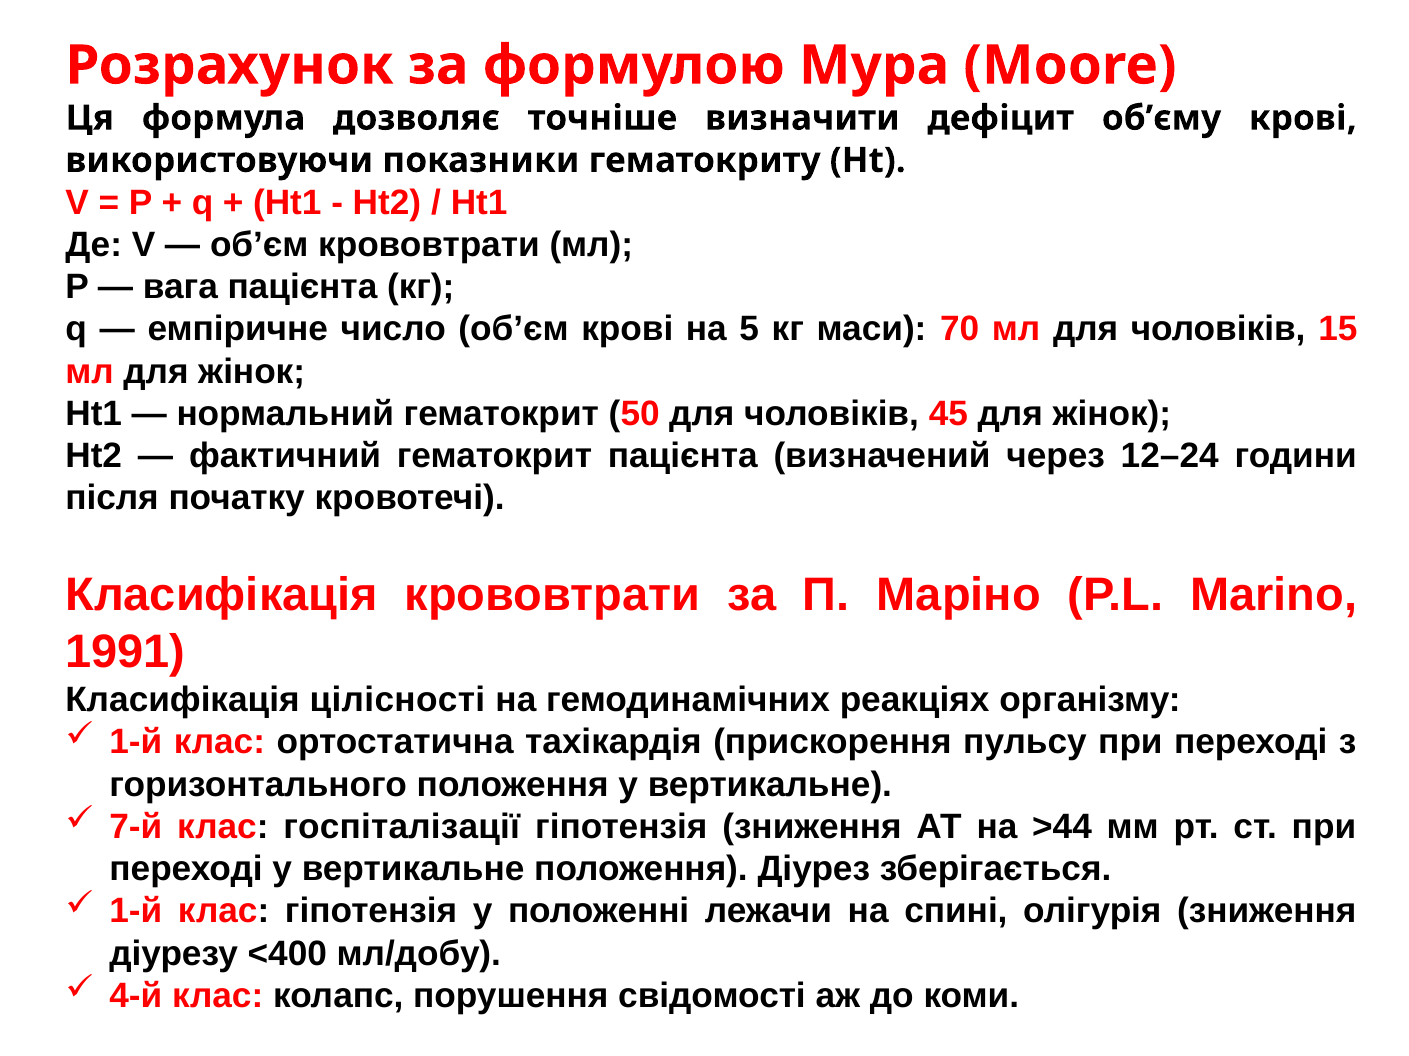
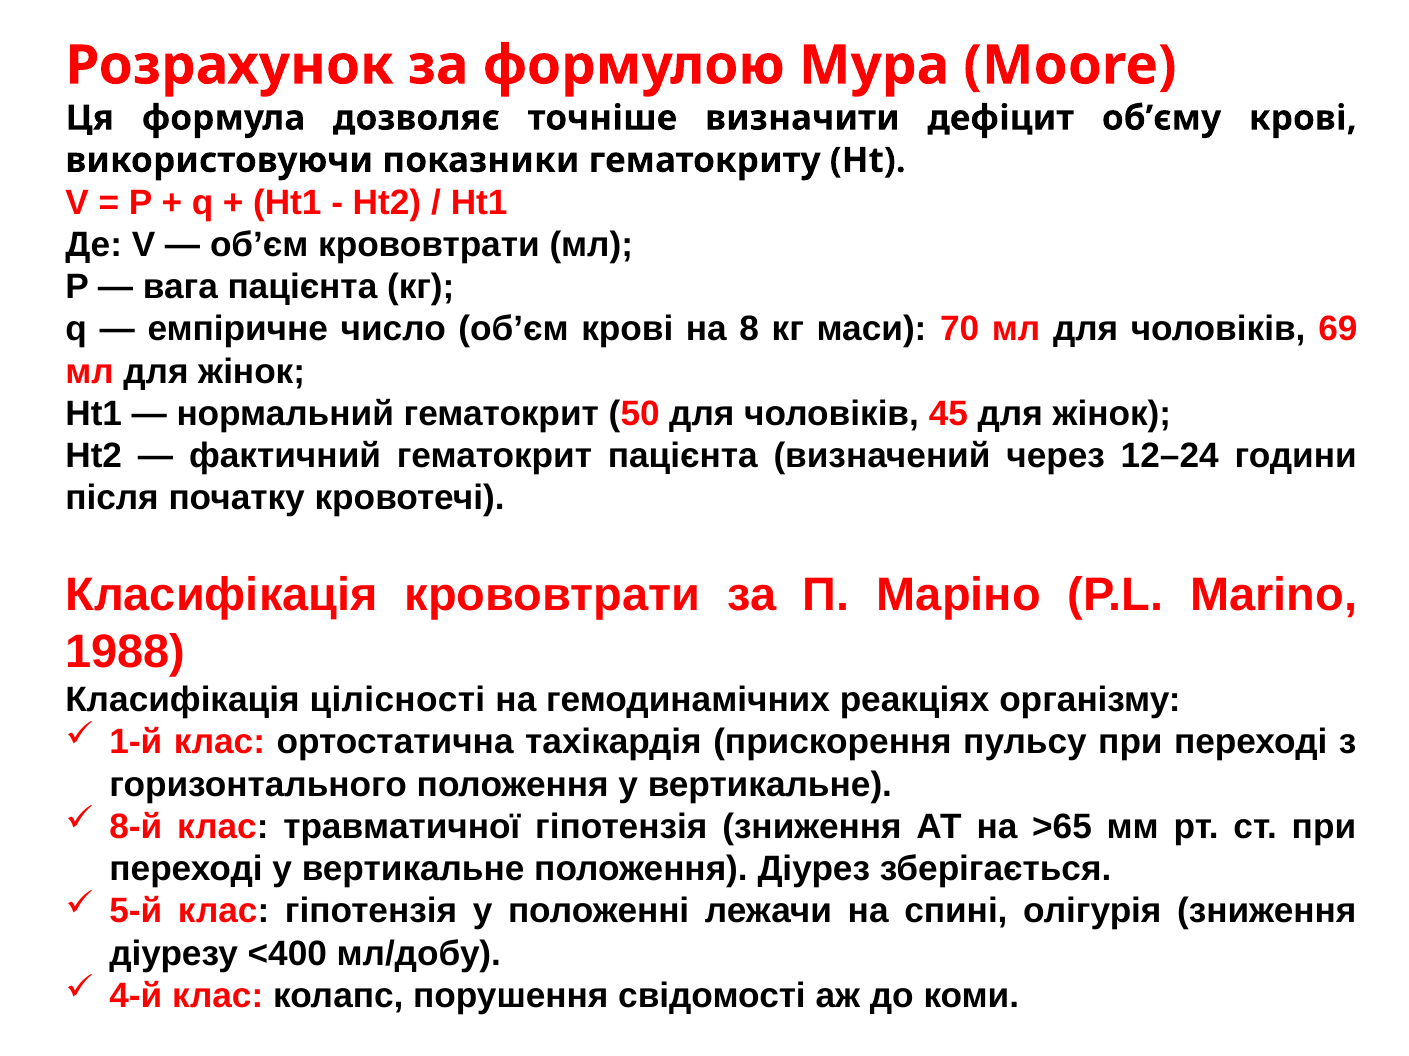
5: 5 -> 8
15: 15 -> 69
1991: 1991 -> 1988
7-й: 7-й -> 8-й
госпіталізації: госпіталізації -> травматичної
>44: >44 -> >65
1-й at (136, 912): 1-й -> 5-й
